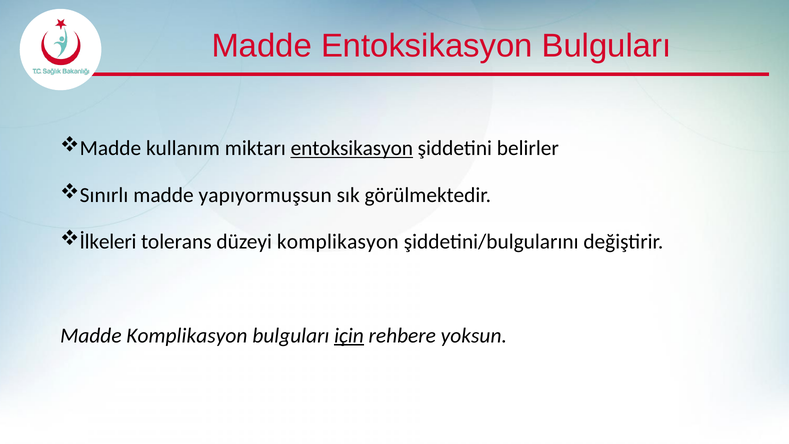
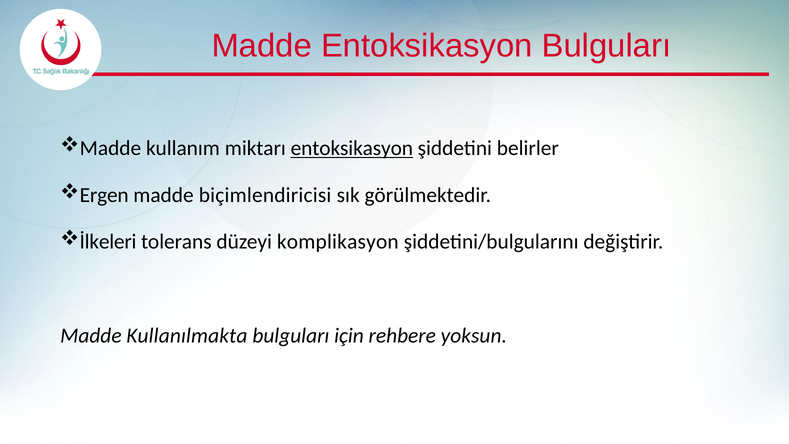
Sınırlı: Sınırlı -> Ergen
yapıyormuşsun: yapıyormuşsun -> biçimlendiricisi
Madde Komplikasyon: Komplikasyon -> Kullanılmakta
için underline: present -> none
